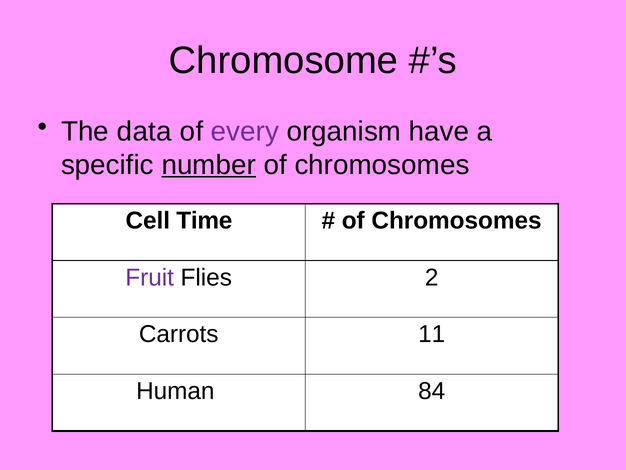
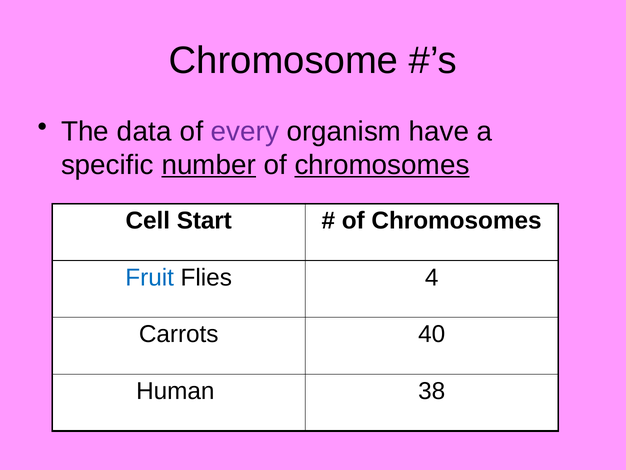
chromosomes at (382, 165) underline: none -> present
Time: Time -> Start
Fruit colour: purple -> blue
2: 2 -> 4
11: 11 -> 40
84: 84 -> 38
